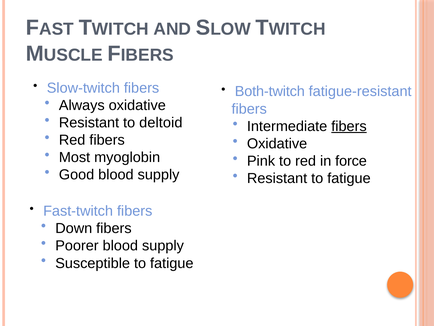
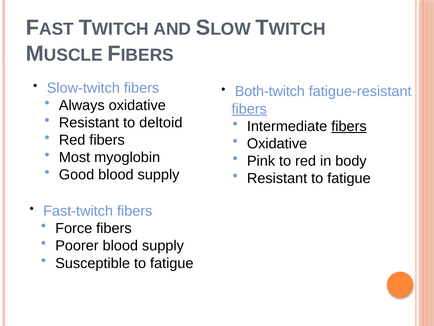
fibers at (249, 109) underline: none -> present
force: force -> body
Down: Down -> Force
